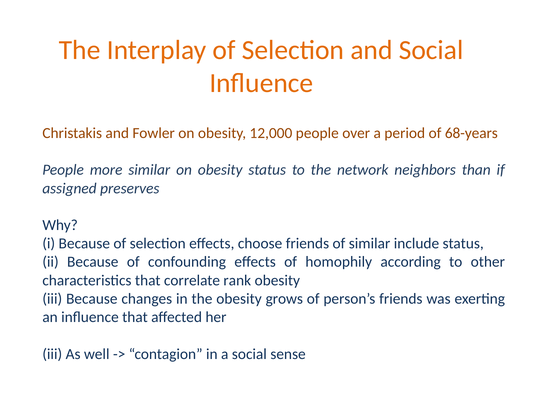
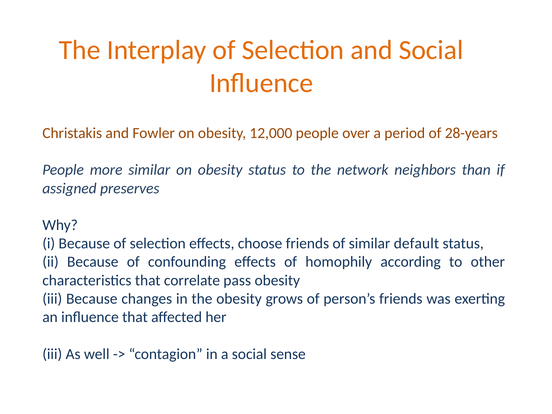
68-years: 68-years -> 28-years
include: include -> default
rank: rank -> pass
